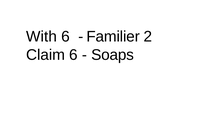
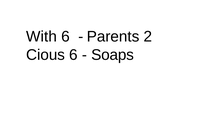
Familier: Familier -> Parents
Claim: Claim -> Cious
